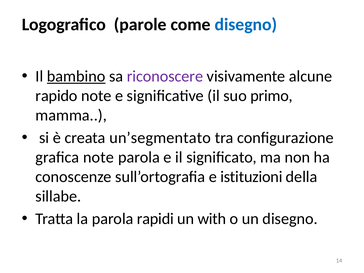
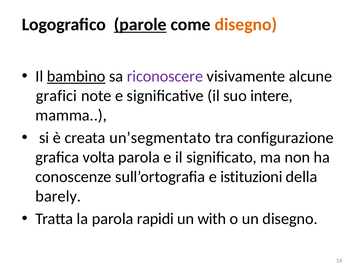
parole underline: none -> present
disegno at (246, 25) colour: blue -> orange
rapido: rapido -> grafici
primo: primo -> intere
grafica note: note -> volta
sillabe: sillabe -> barely
